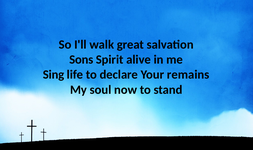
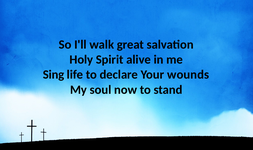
Sons: Sons -> Holy
remains: remains -> wounds
